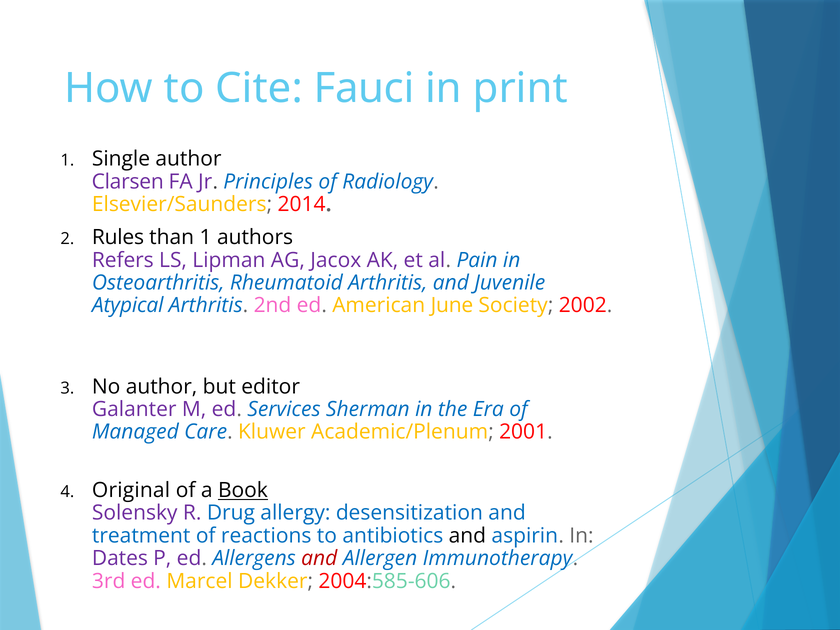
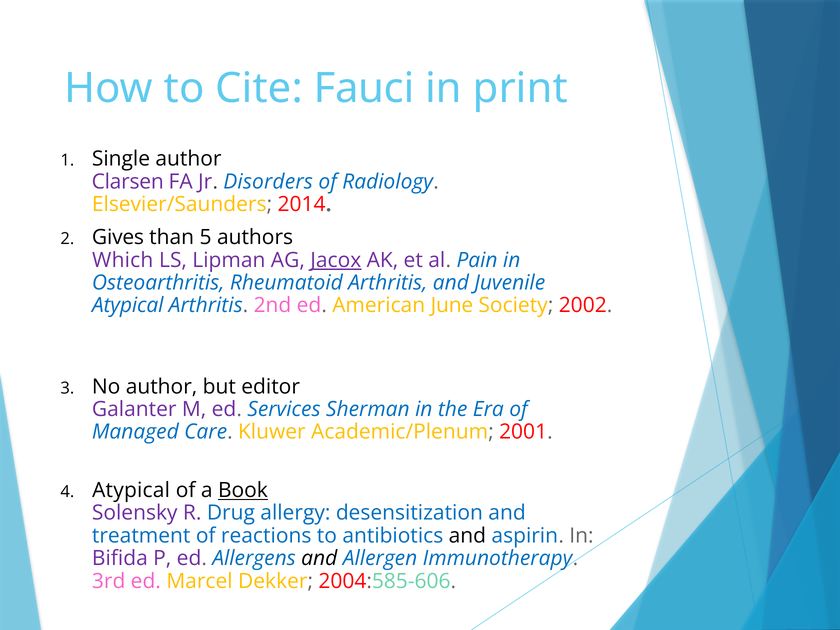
Principles: Principles -> Disorders
Rules: Rules -> Gives
than 1: 1 -> 5
Refers: Refers -> Which
Jacox underline: none -> present
Original at (131, 490): Original -> Atypical
Dates: Dates -> Bifida
and at (319, 558) colour: red -> black
